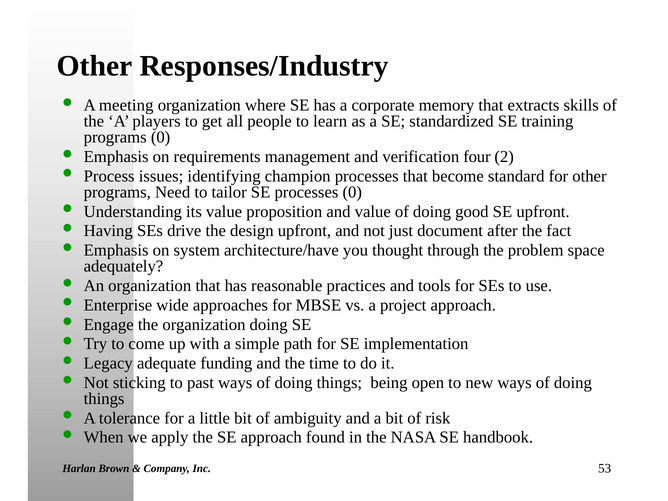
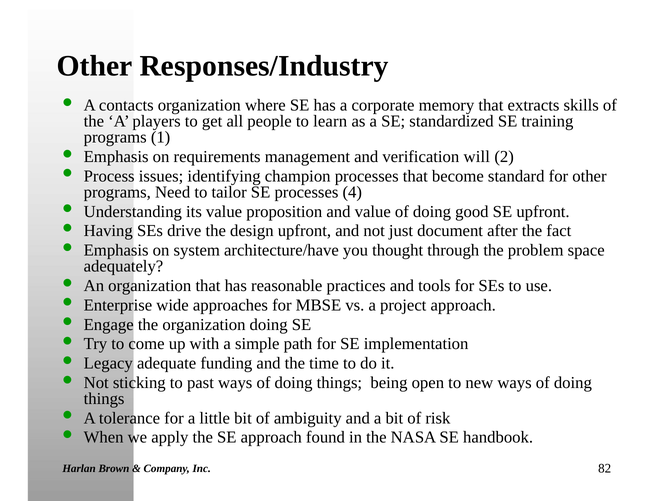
meeting: meeting -> contacts
programs 0: 0 -> 1
four: four -> will
processes 0: 0 -> 4
53: 53 -> 82
